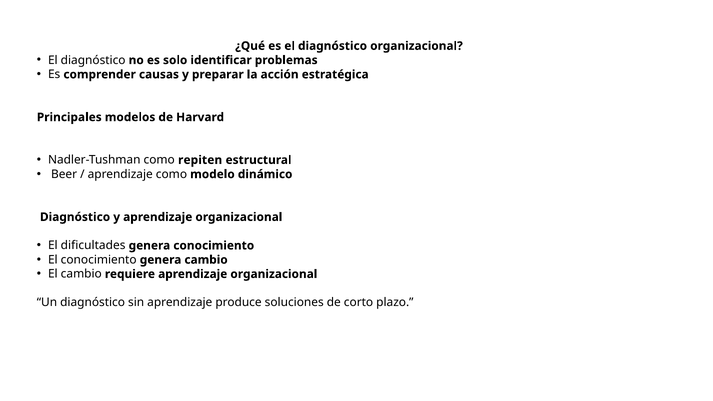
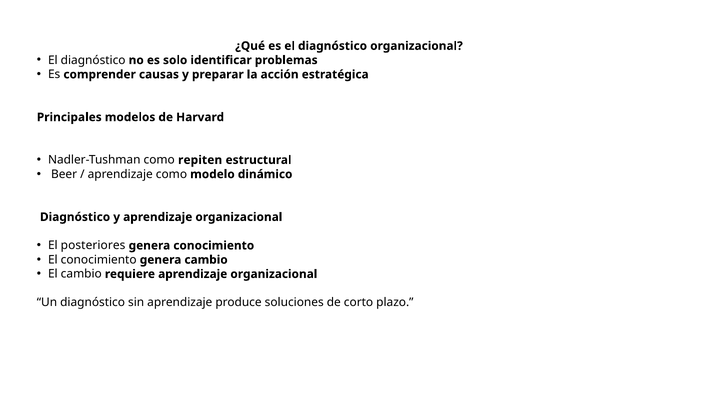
dificultades: dificultades -> posteriores
